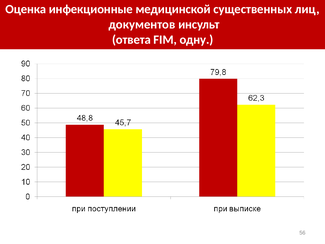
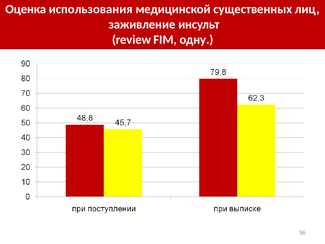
инфекционные: инфекционные -> использования
документов: документов -> заживление
ответа: ответа -> review
